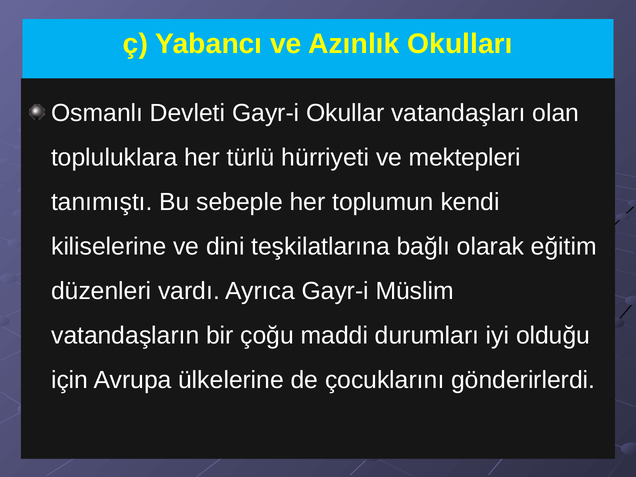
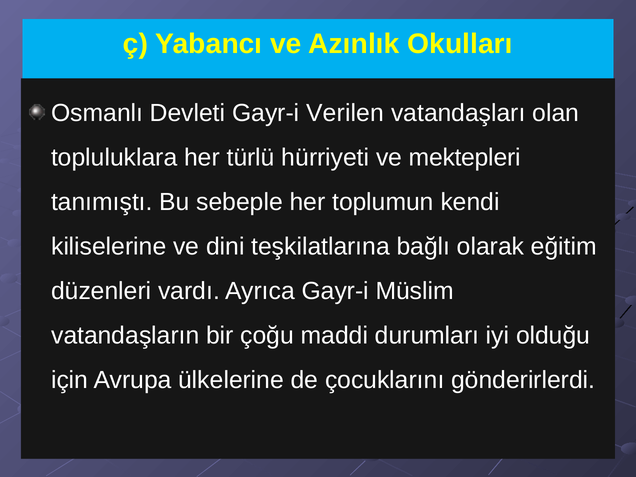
Okullar: Okullar -> Verilen
